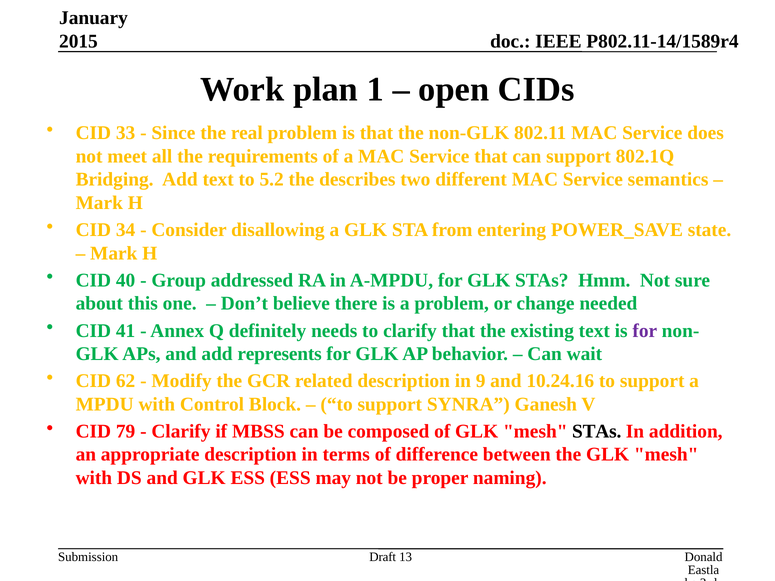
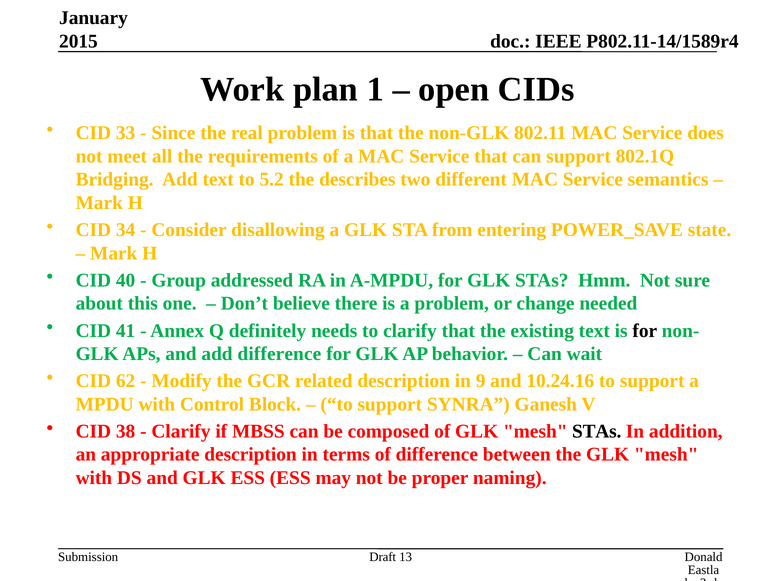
for at (645, 331) colour: purple -> black
add represents: represents -> difference
79: 79 -> 38
